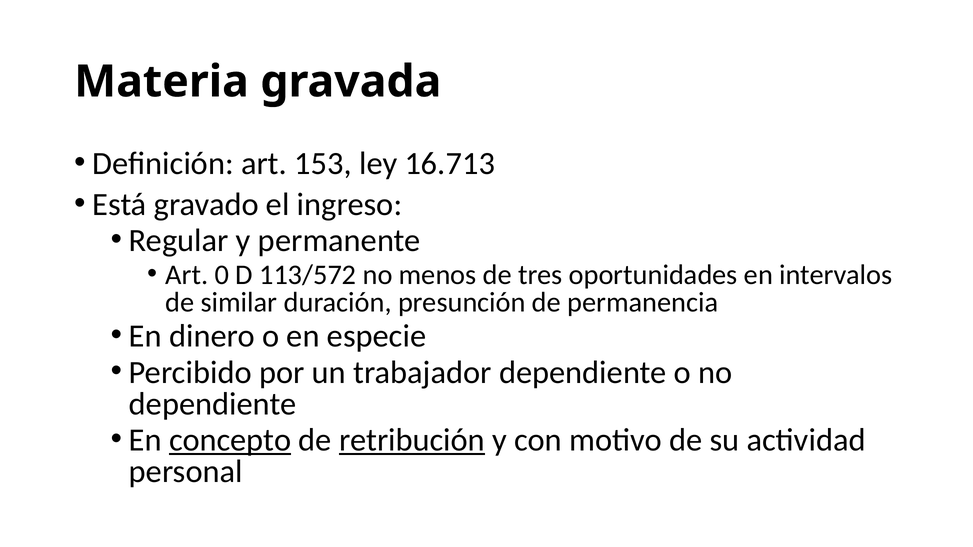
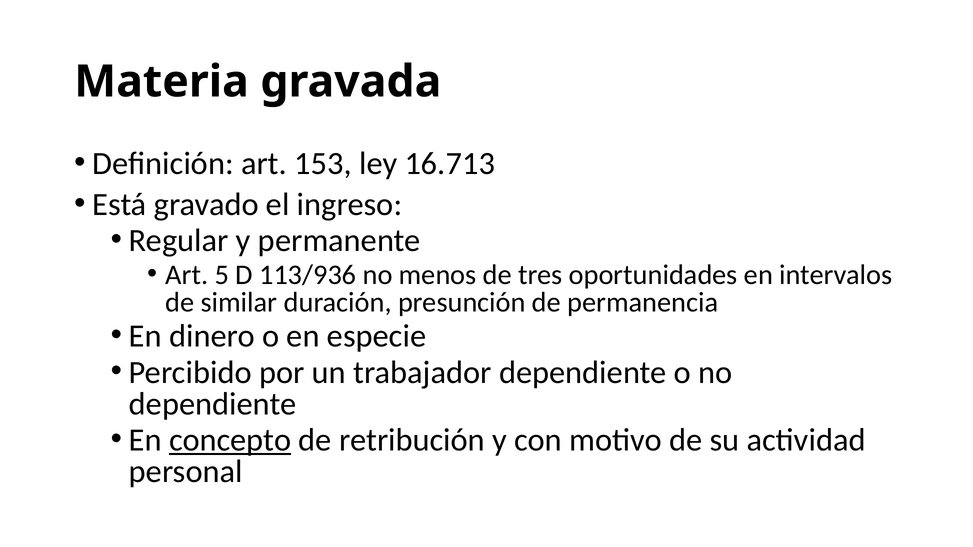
0: 0 -> 5
113/572: 113/572 -> 113/936
retribución underline: present -> none
